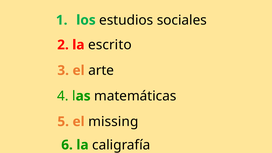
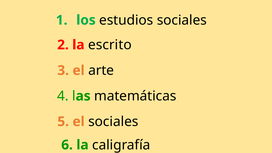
el missing: missing -> sociales
